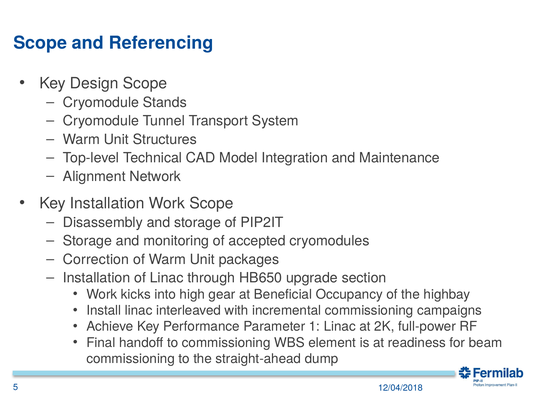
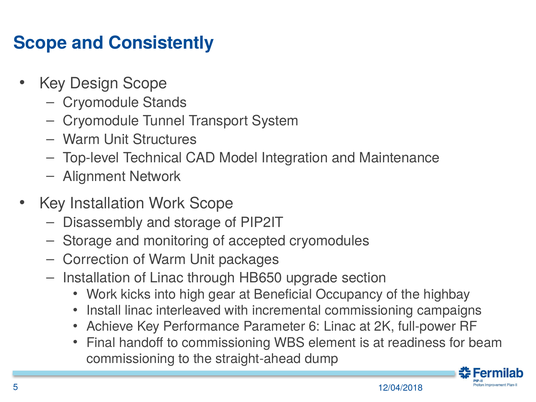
Referencing: Referencing -> Consistently
1: 1 -> 6
